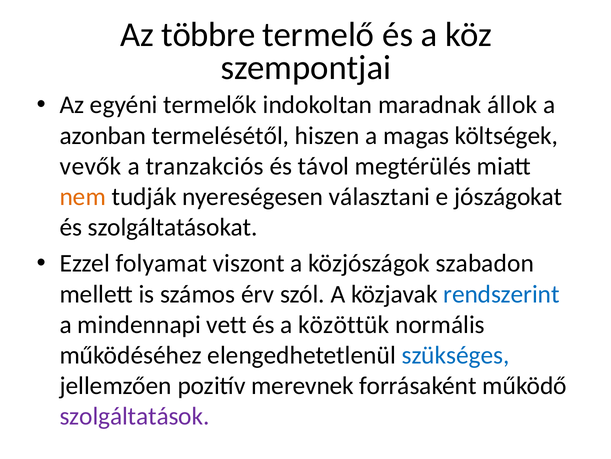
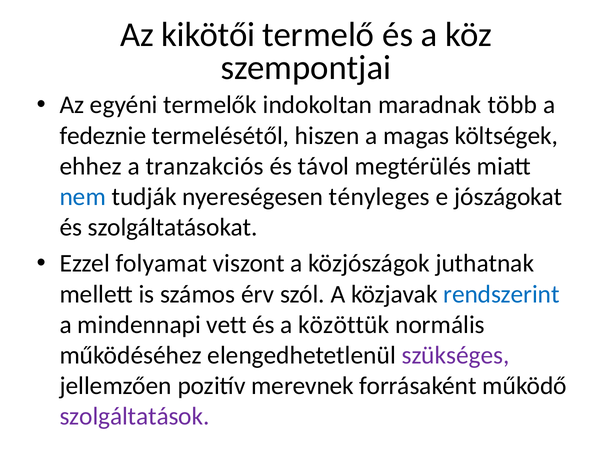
többre: többre -> kikötői
állok: állok -> több
azonban: azonban -> fedeznie
vevők: vevők -> ehhez
nem colour: orange -> blue
választani: választani -> tényleges
szabadon: szabadon -> juthatnak
szükséges colour: blue -> purple
